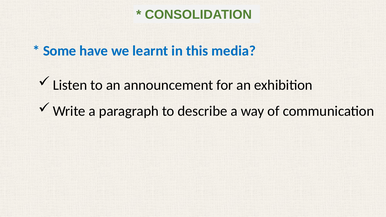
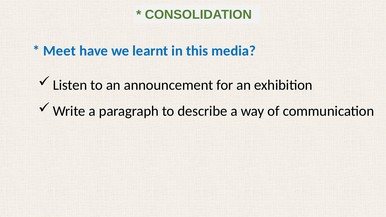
Some: Some -> Meet
